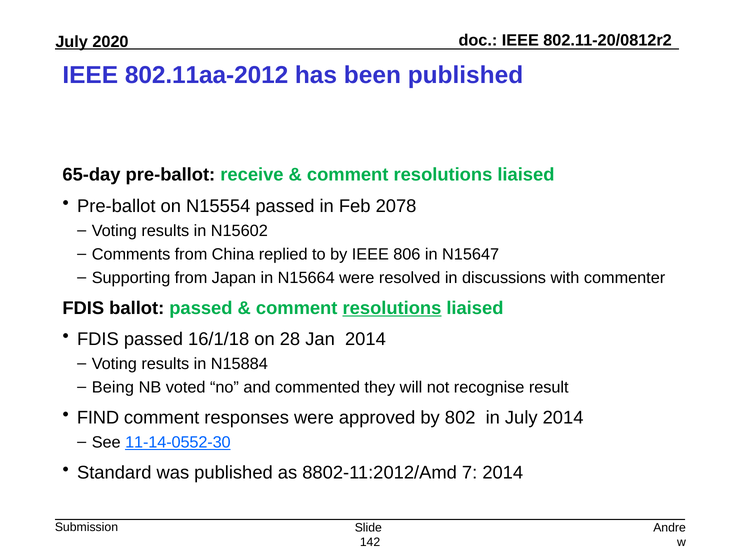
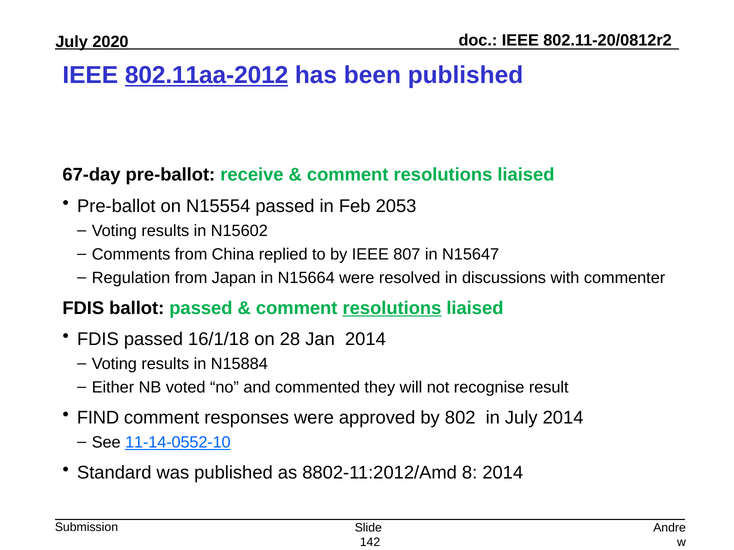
802.11aa-2012 underline: none -> present
65-day: 65-day -> 67-day
2078: 2078 -> 2053
806: 806 -> 807
Supporting: Supporting -> Regulation
Being: Being -> Either
11-14-0552-30: 11-14-0552-30 -> 11-14-0552-10
7: 7 -> 8
